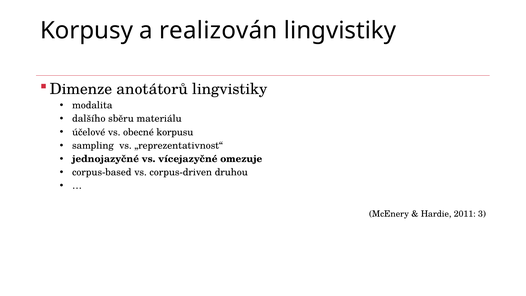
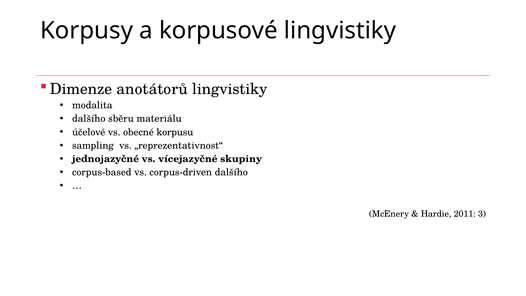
realizován: realizován -> korpusové
omezuje: omezuje -> skupiny
corpus-driven druhou: druhou -> dalšího
